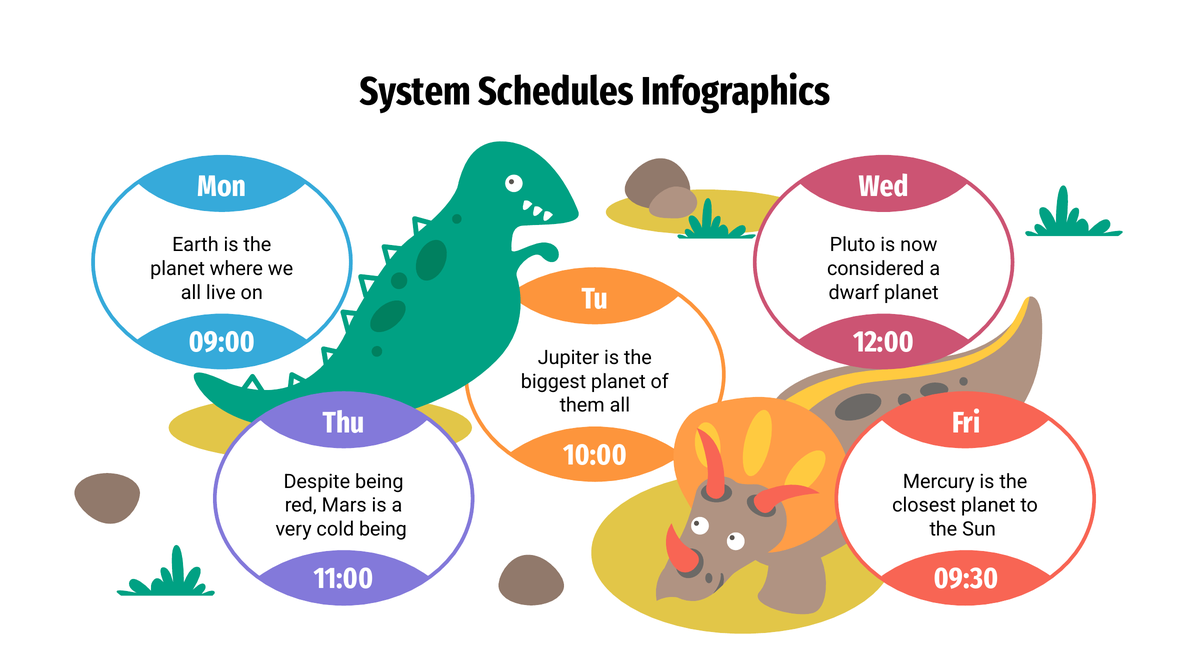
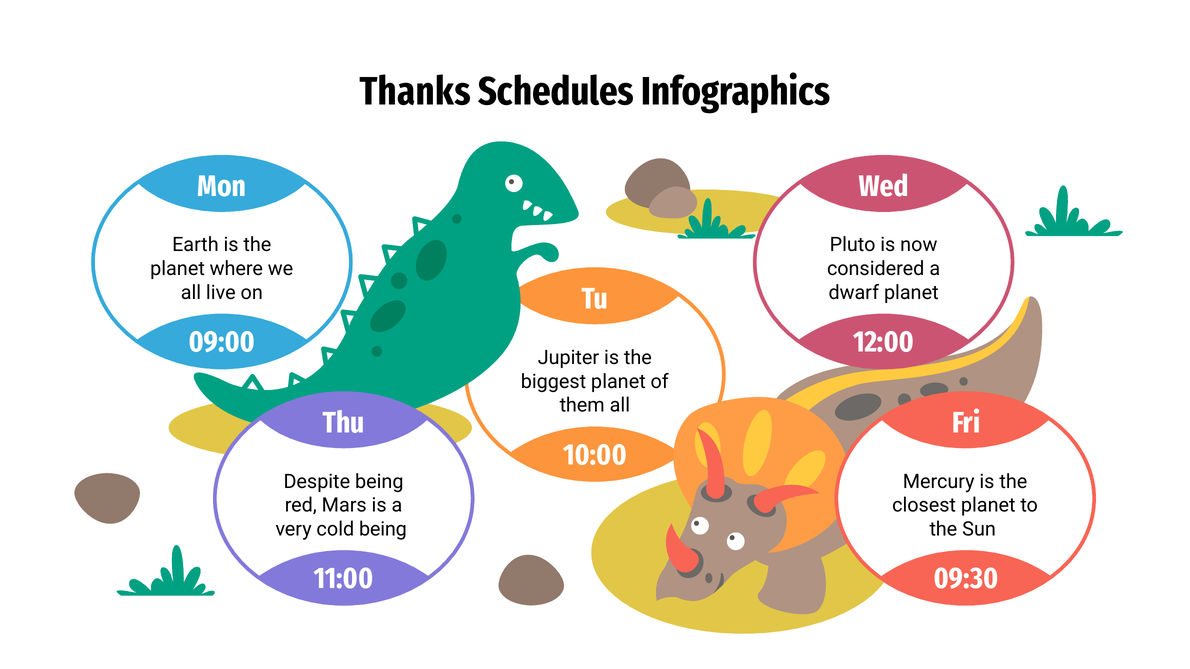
System: System -> Thanks
